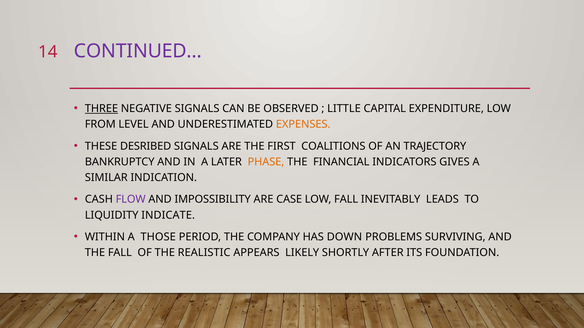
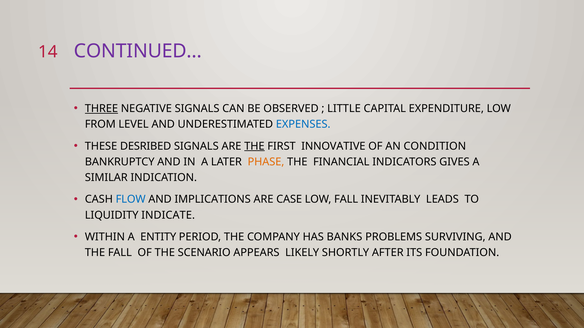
EXPENSES colour: orange -> blue
THE at (254, 146) underline: none -> present
COALITIONS: COALITIONS -> INNOVATIVE
TRAJECTORY: TRAJECTORY -> CONDITION
FLOW colour: purple -> blue
IMPOSSIBILITY: IMPOSSIBILITY -> IMPLICATIONS
THOSE: THOSE -> ENTITY
DOWN: DOWN -> BANKS
REALISTIC: REALISTIC -> SCENARIO
